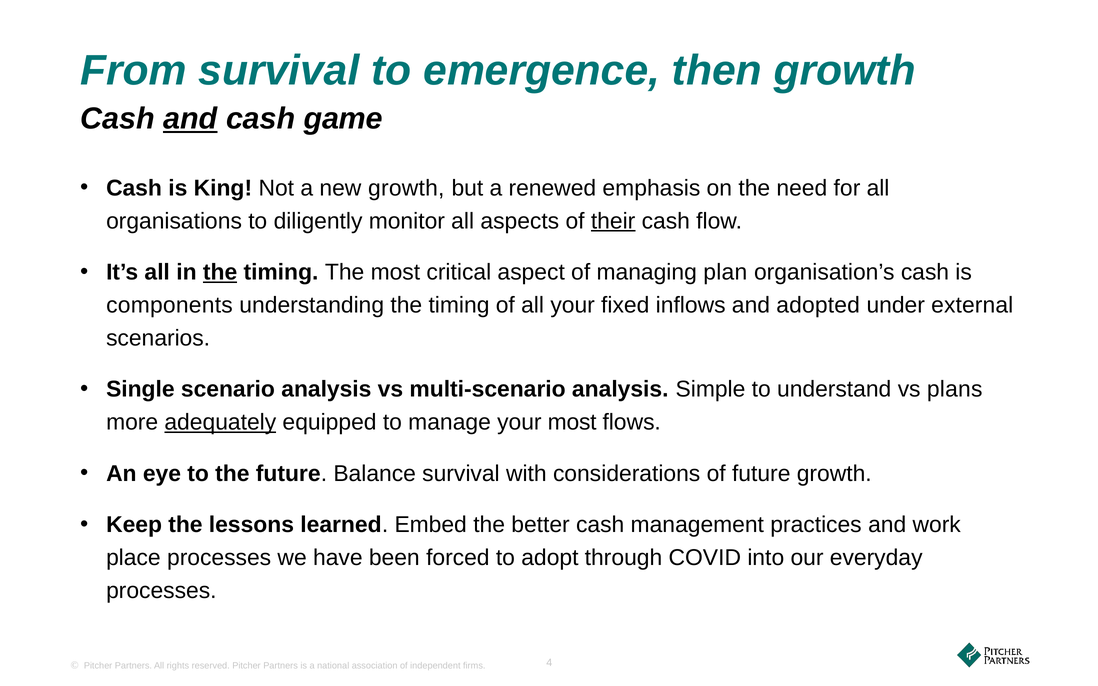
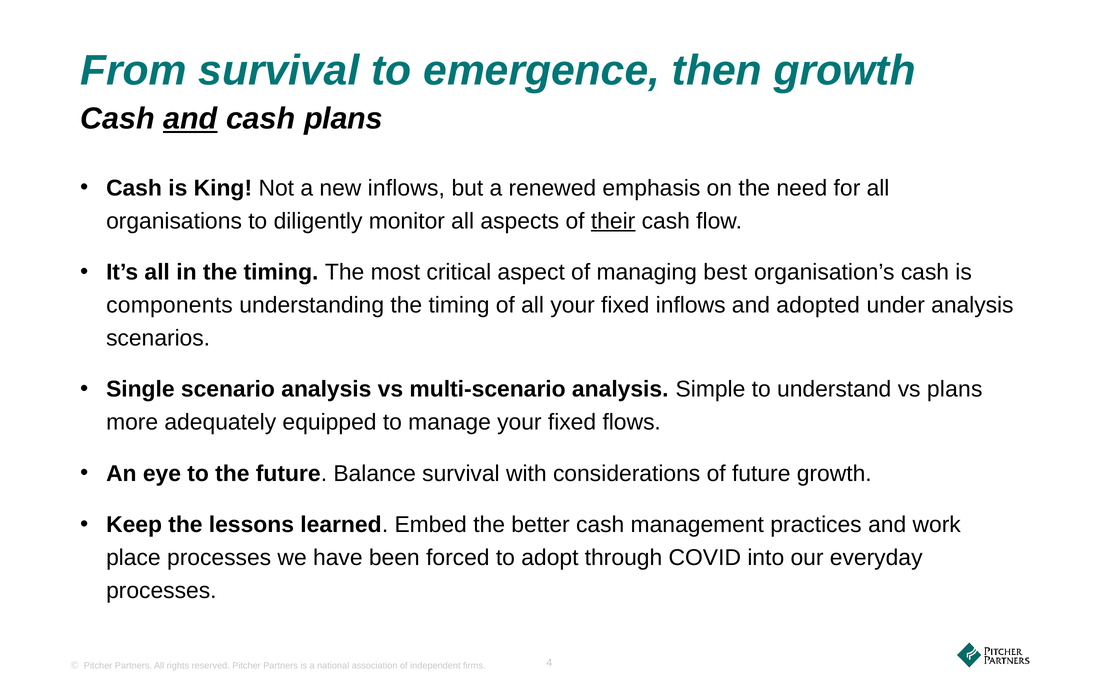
cash game: game -> plans
new growth: growth -> inflows
the at (220, 272) underline: present -> none
plan: plan -> best
under external: external -> analysis
adequately underline: present -> none
manage your most: most -> fixed
